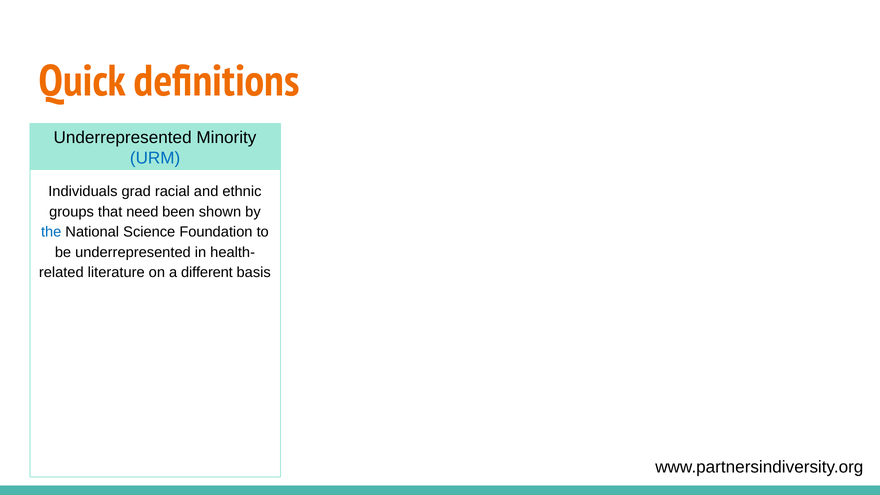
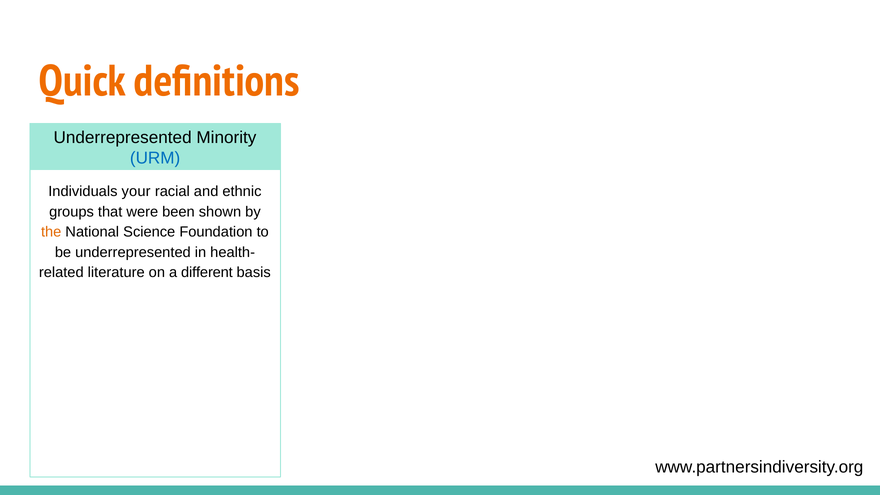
grad: grad -> your
need: need -> were
the colour: blue -> orange
